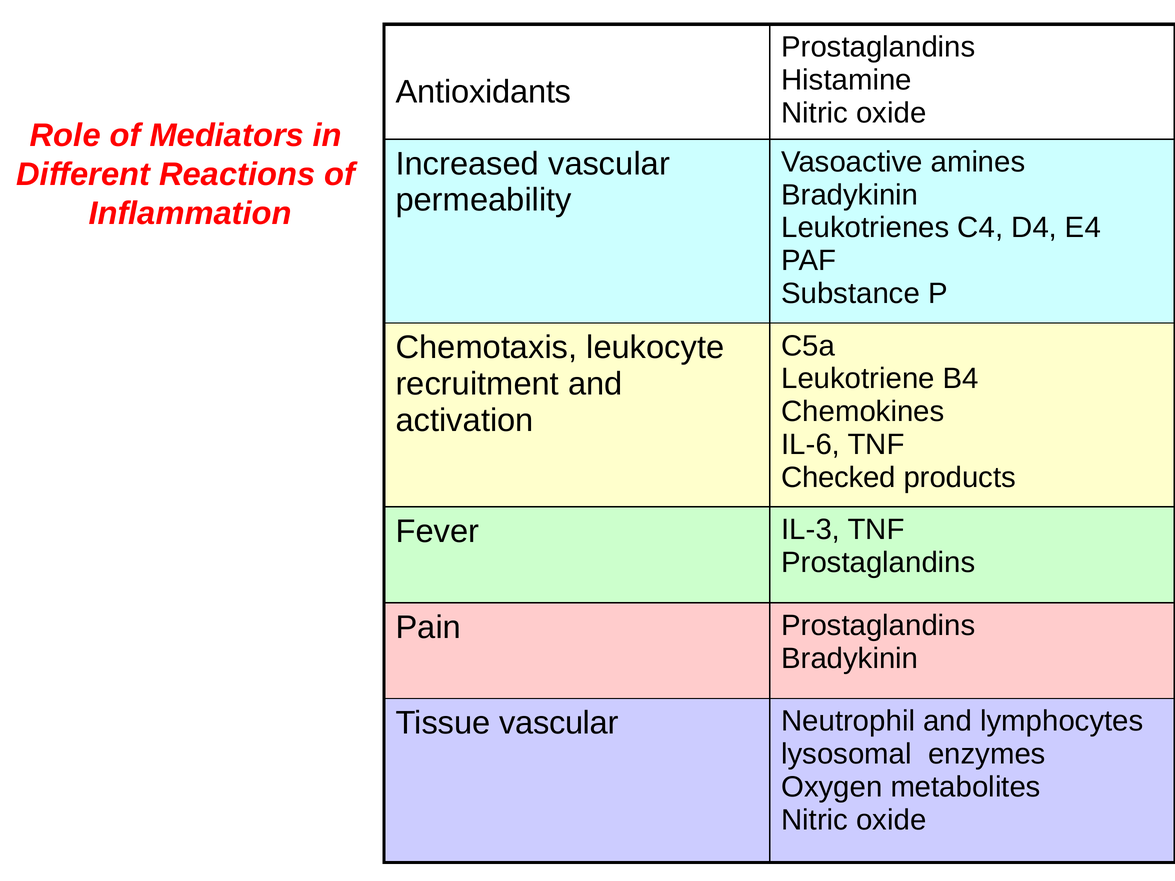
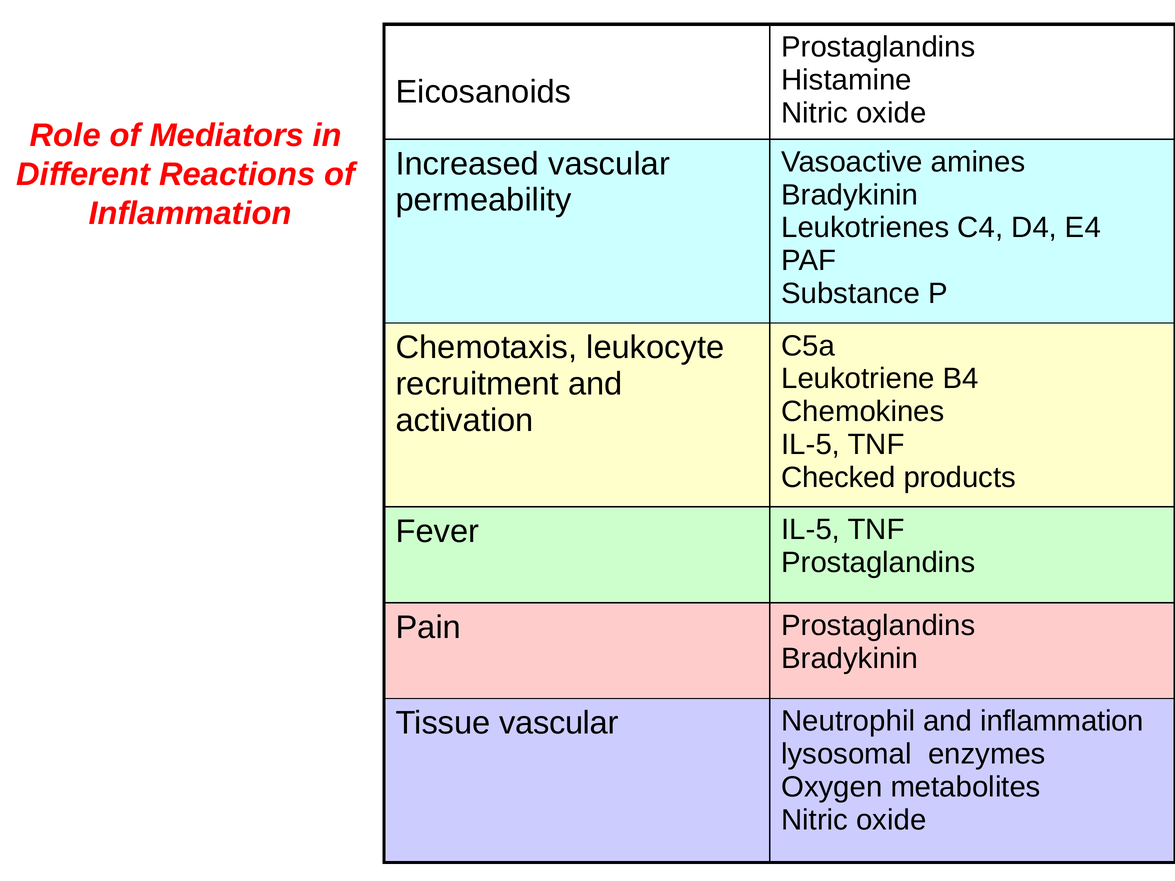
Antioxidants: Antioxidants -> Eicosanoids
IL-6 at (811, 445): IL-6 -> IL-5
Fever IL-3: IL-3 -> IL-5
and lymphocytes: lymphocytes -> inflammation
